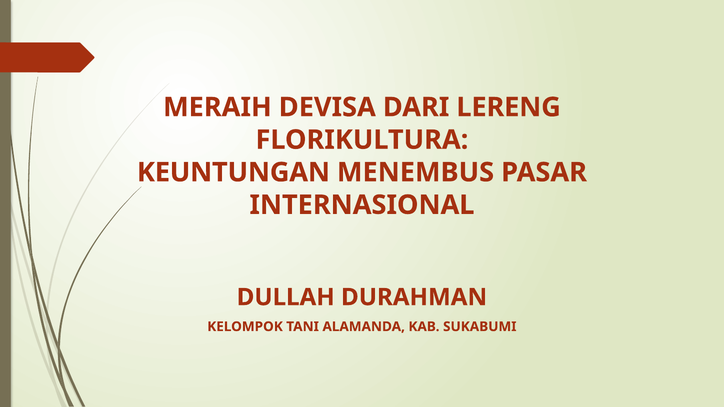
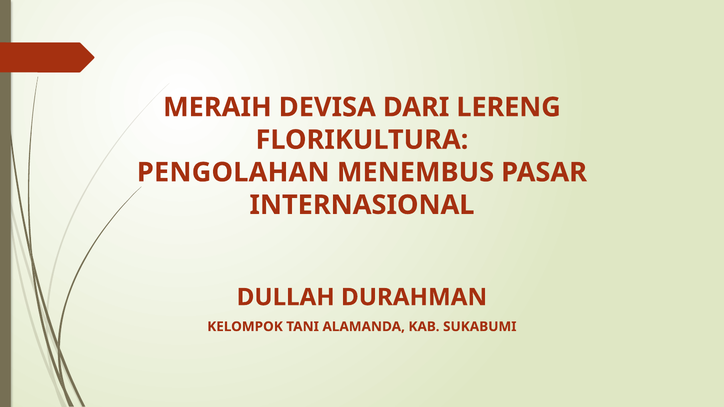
KEUNTUNGAN: KEUNTUNGAN -> PENGOLAHAN
